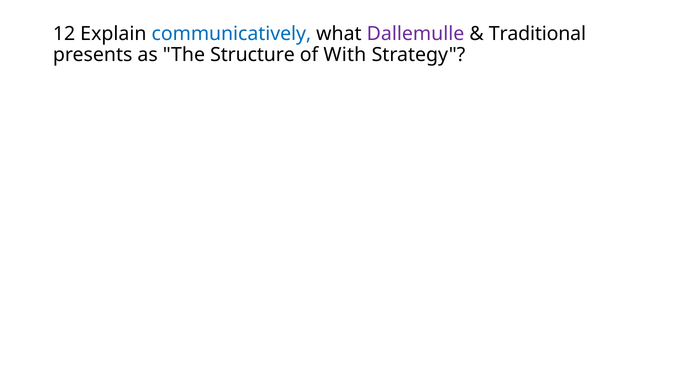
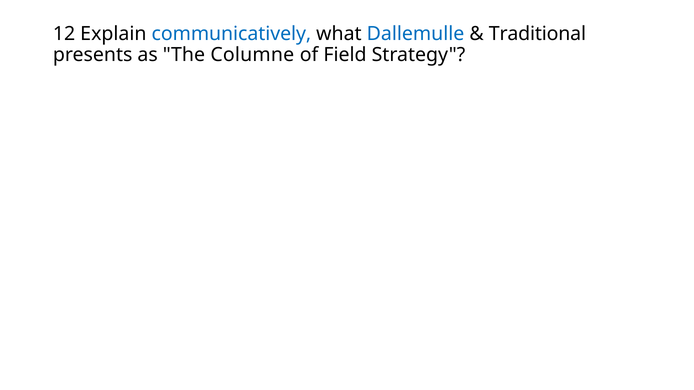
Dallemulle colour: purple -> blue
Structure: Structure -> Columne
With: With -> Field
